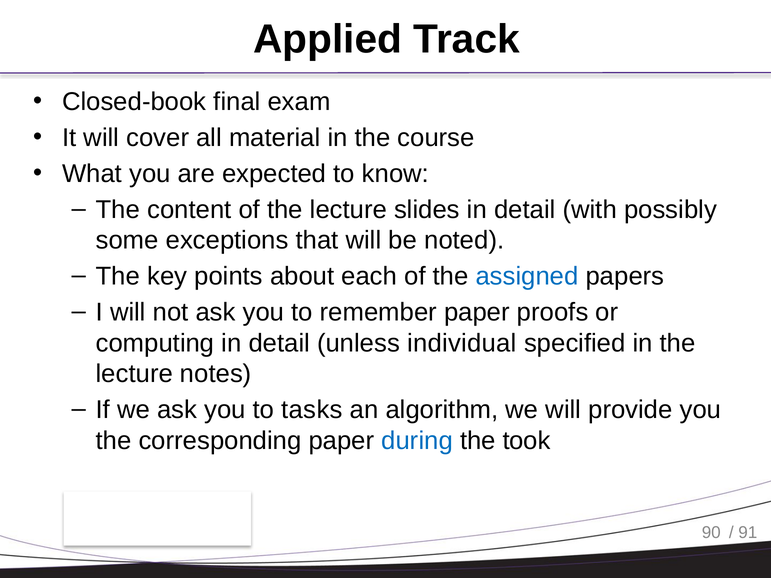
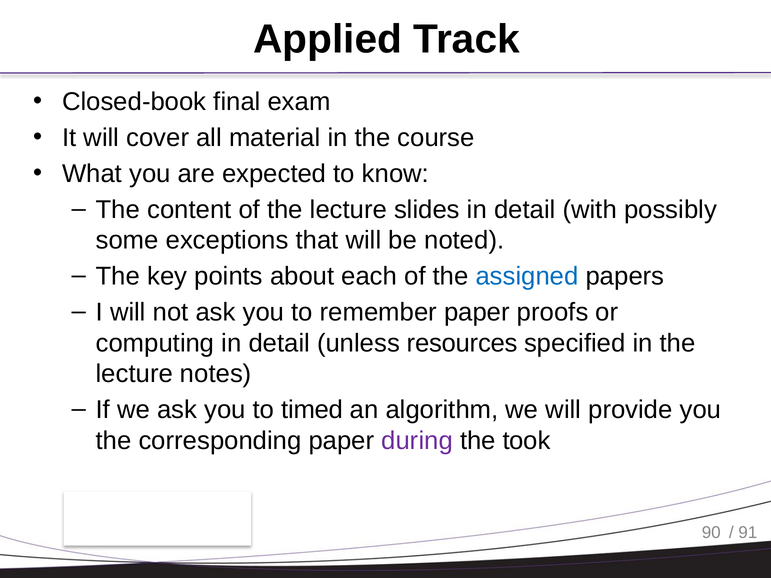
individual: individual -> resources
tasks: tasks -> timed
during colour: blue -> purple
